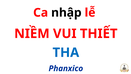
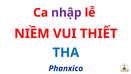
nhập colour: black -> purple
